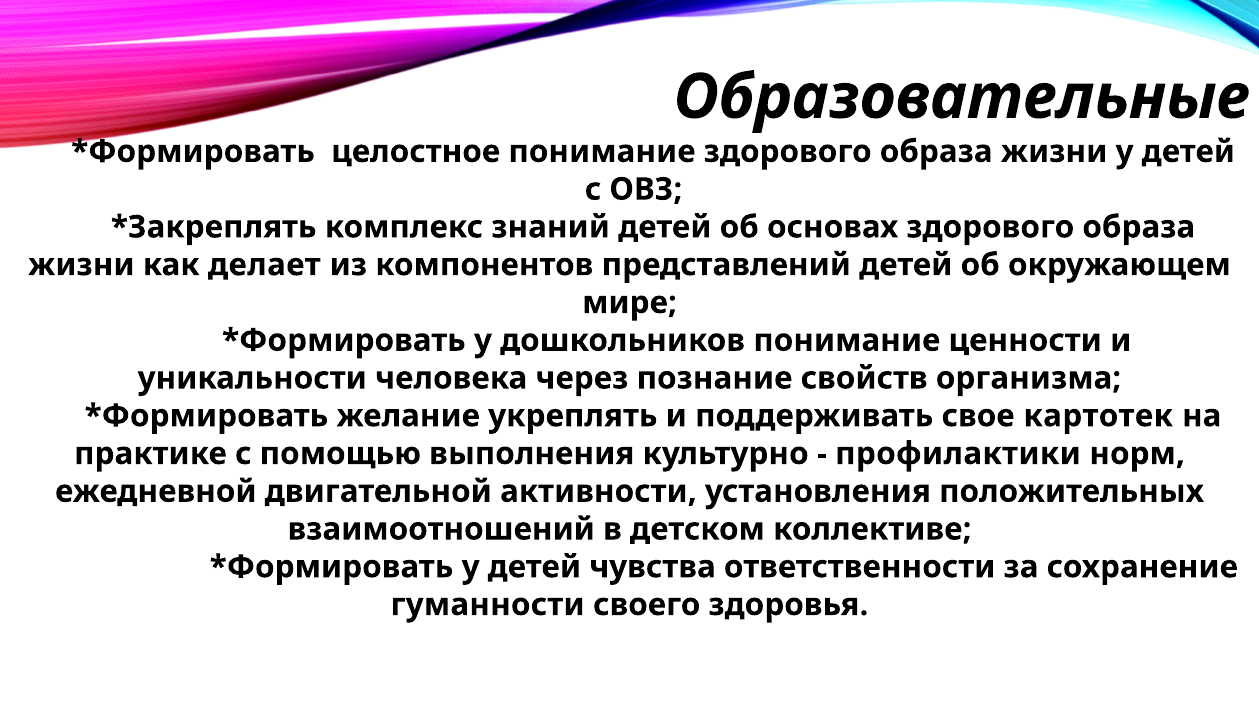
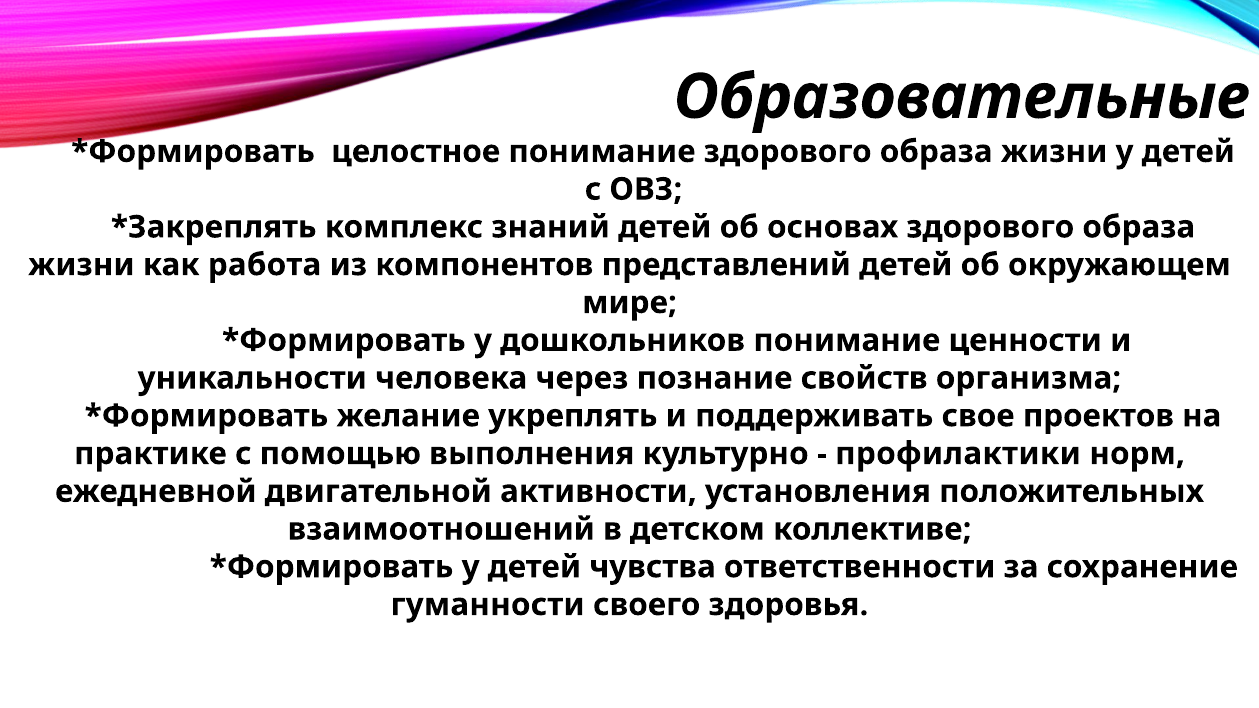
делает: делает -> работа
картотек: картотек -> проектов
